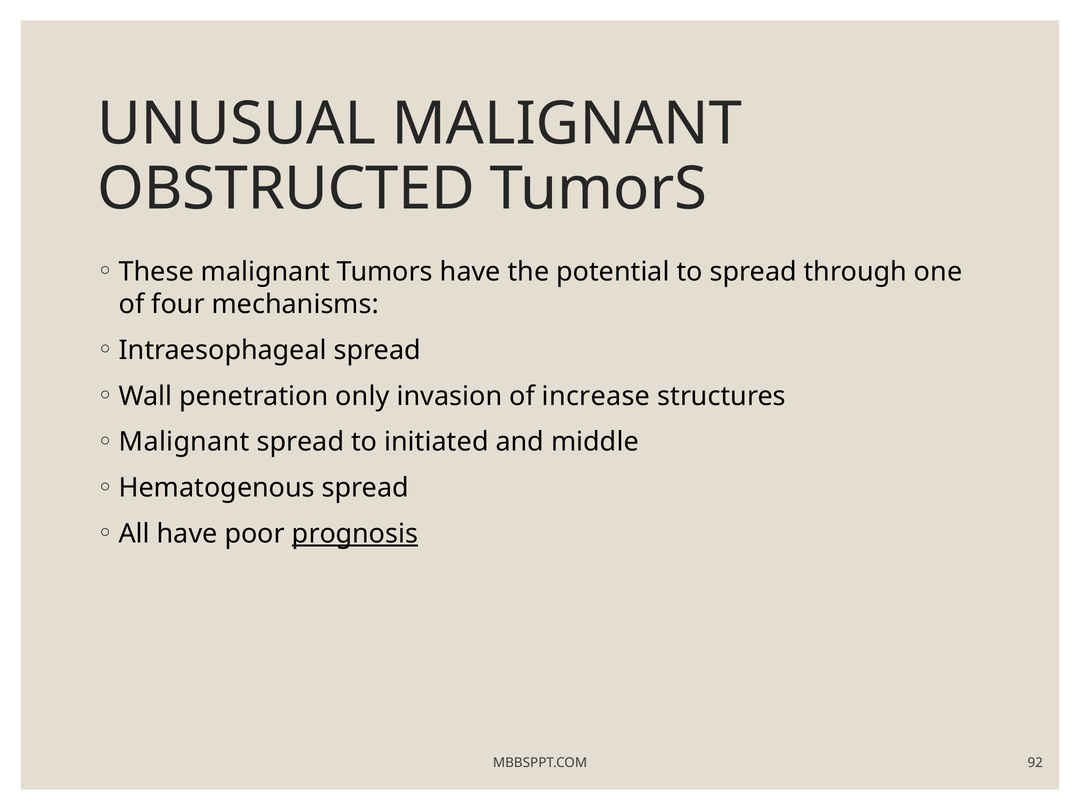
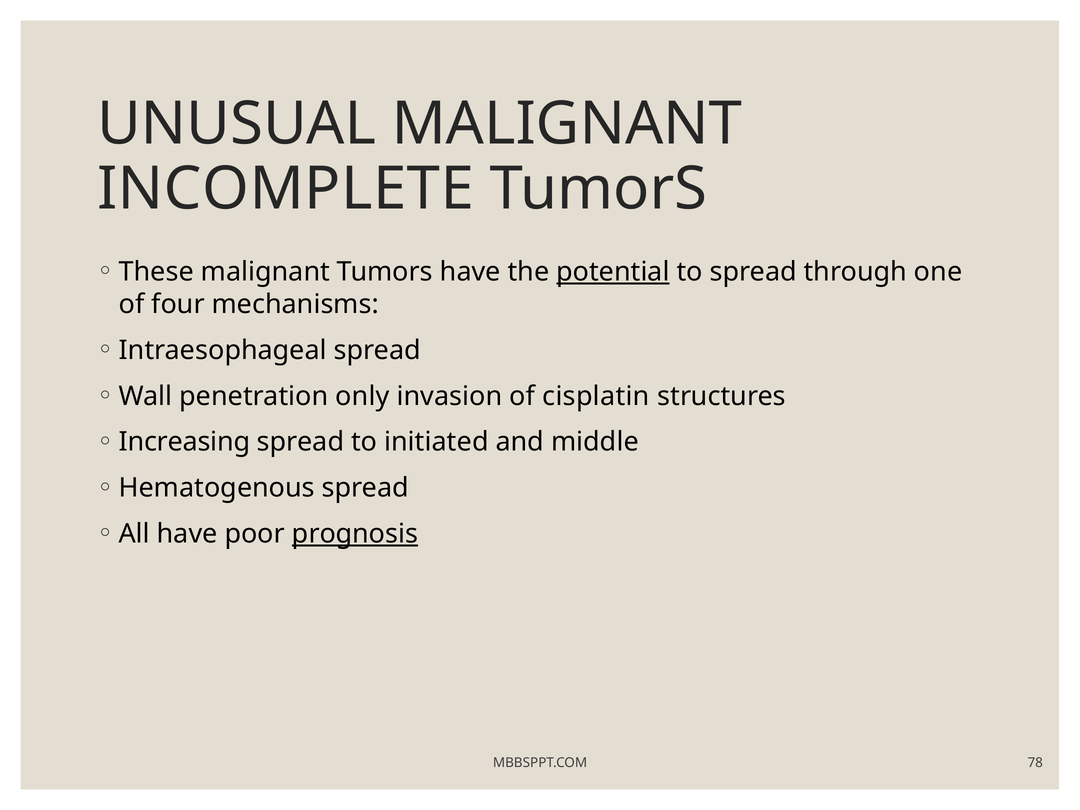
OBSTRUCTED: OBSTRUCTED -> INCOMPLETE
potential underline: none -> present
increase: increase -> cisplatin
Malignant at (184, 442): Malignant -> Increasing
92: 92 -> 78
